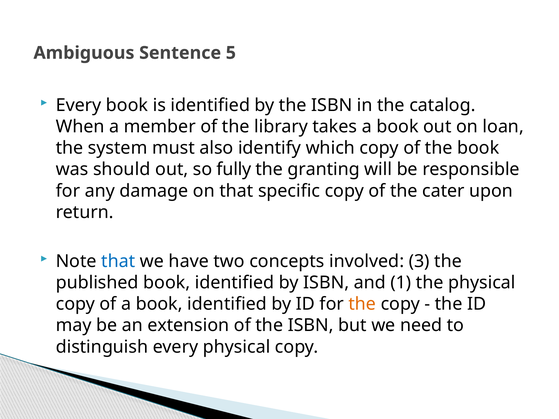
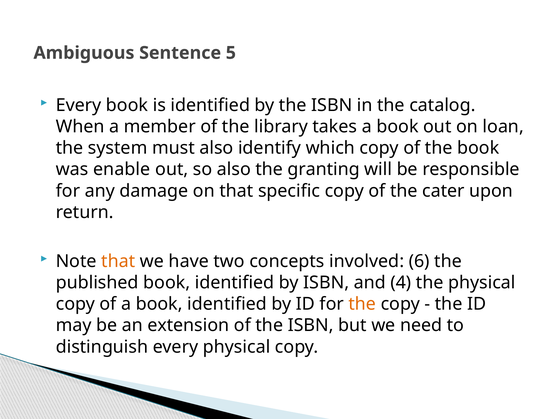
should: should -> enable
so fully: fully -> also
that at (118, 261) colour: blue -> orange
3: 3 -> 6
1: 1 -> 4
